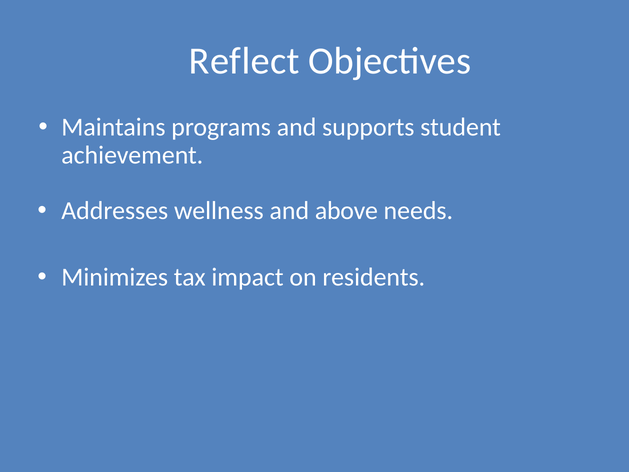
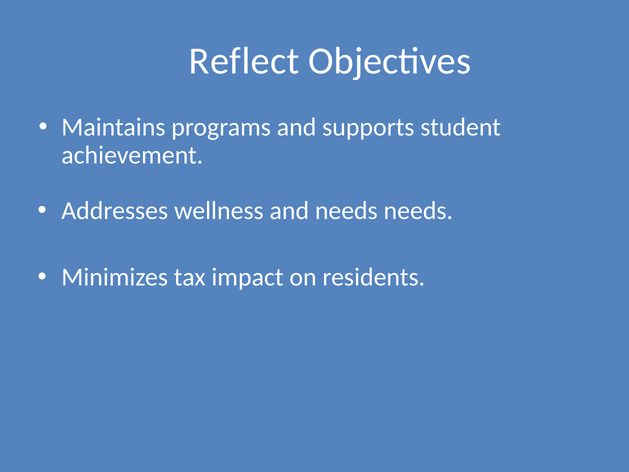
and above: above -> needs
